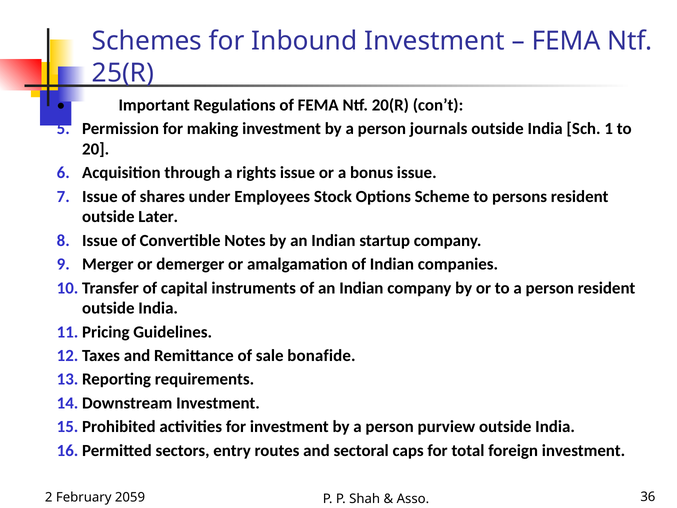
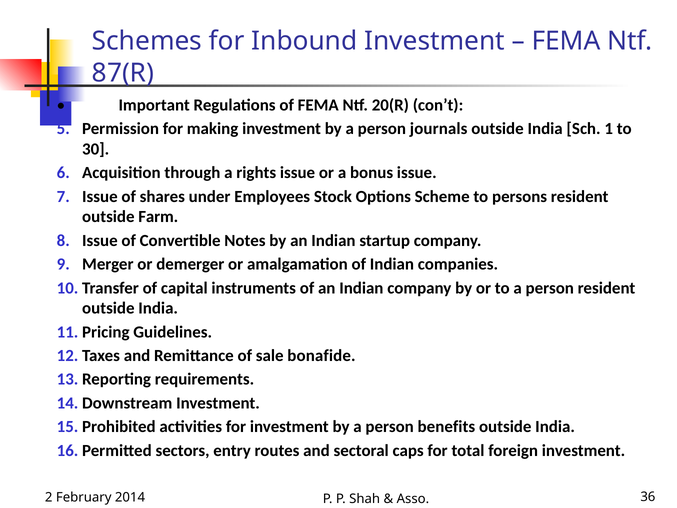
25(R: 25(R -> 87(R
20: 20 -> 30
Later: Later -> Farm
purview: purview -> benefits
2059: 2059 -> 2014
